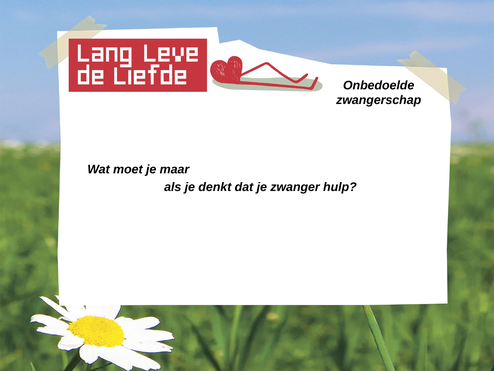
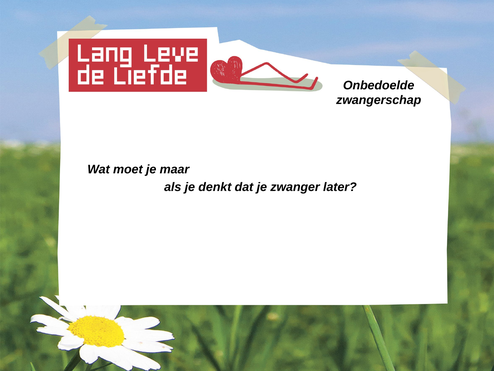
hulp: hulp -> later
